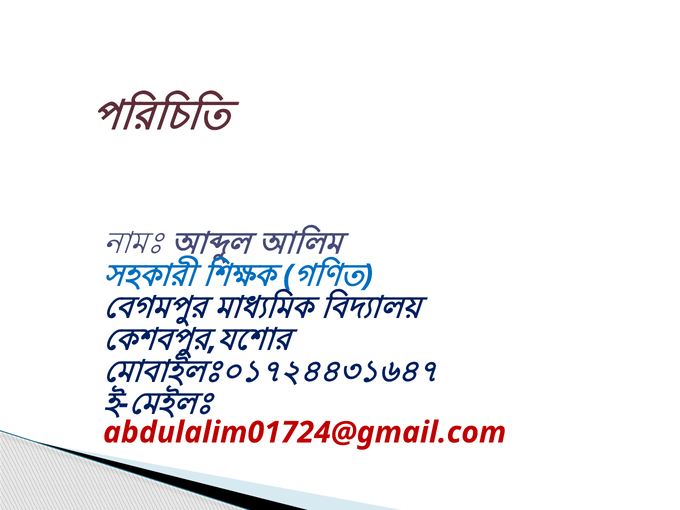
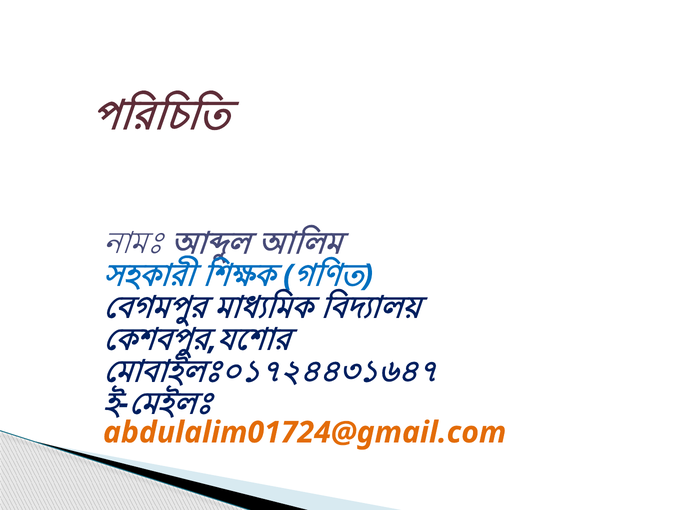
abdulalim01724@gmail.com colour: red -> orange
